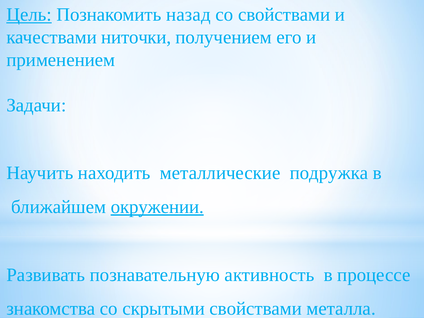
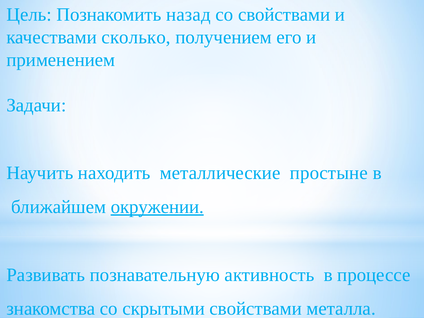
Цель underline: present -> none
ниточки: ниточки -> сколько
подружка: подружка -> простыне
